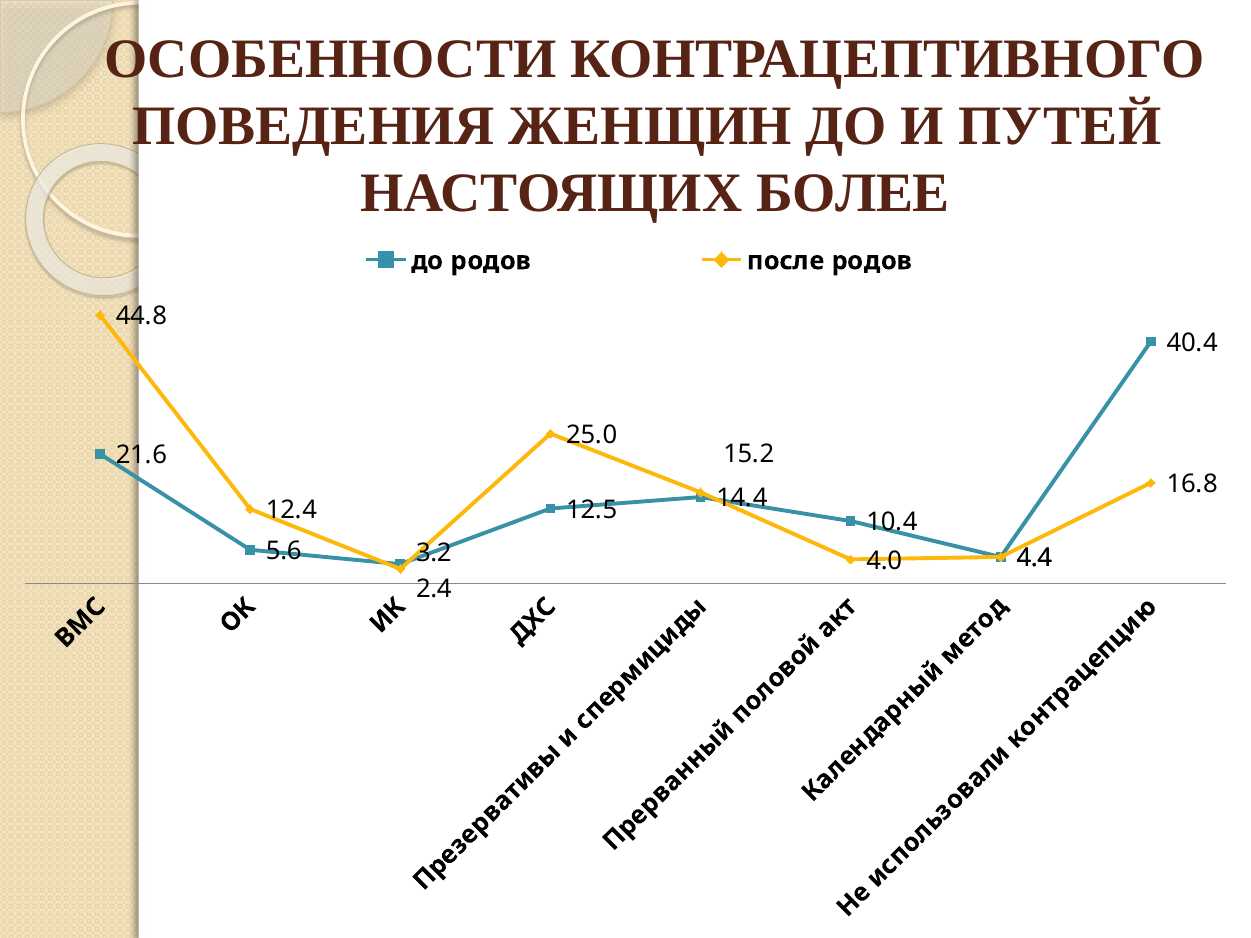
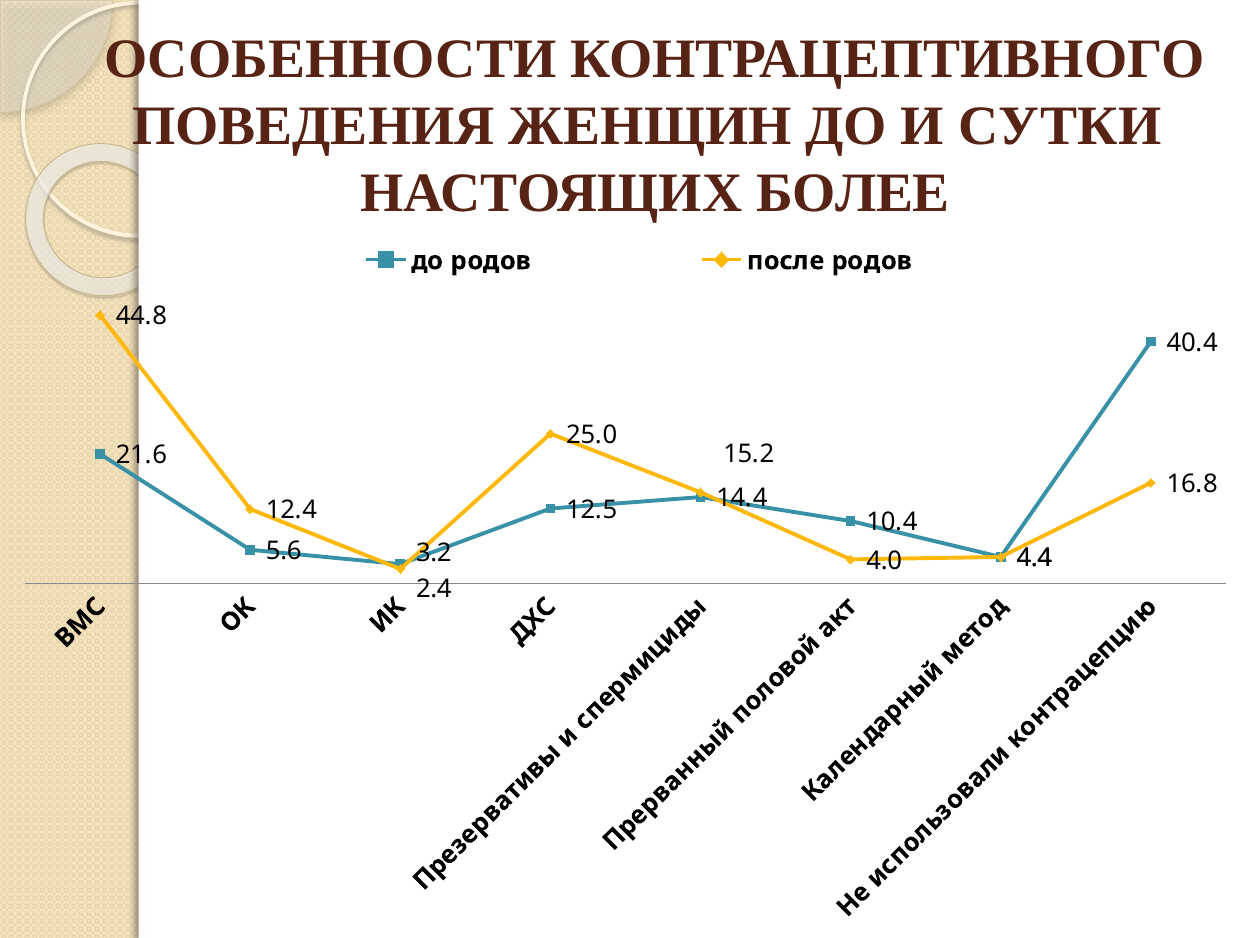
ПУТЕЙ: ПУТЕЙ -> СУТКИ
